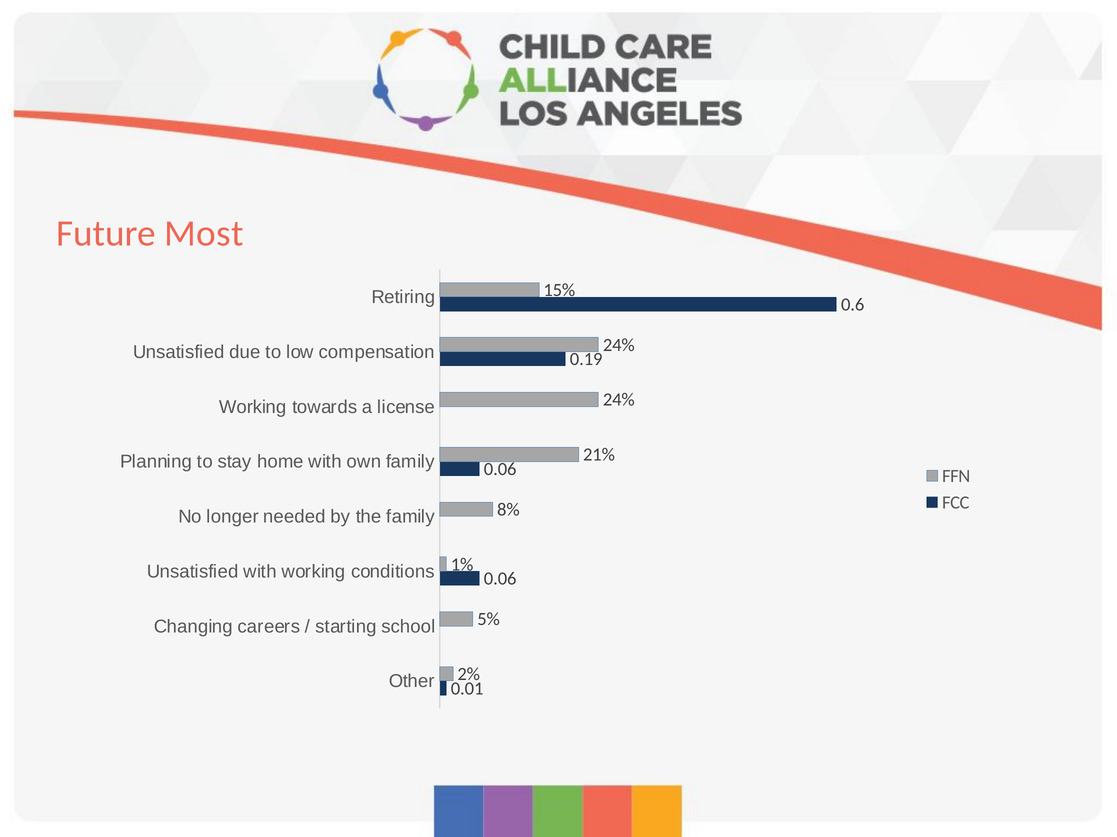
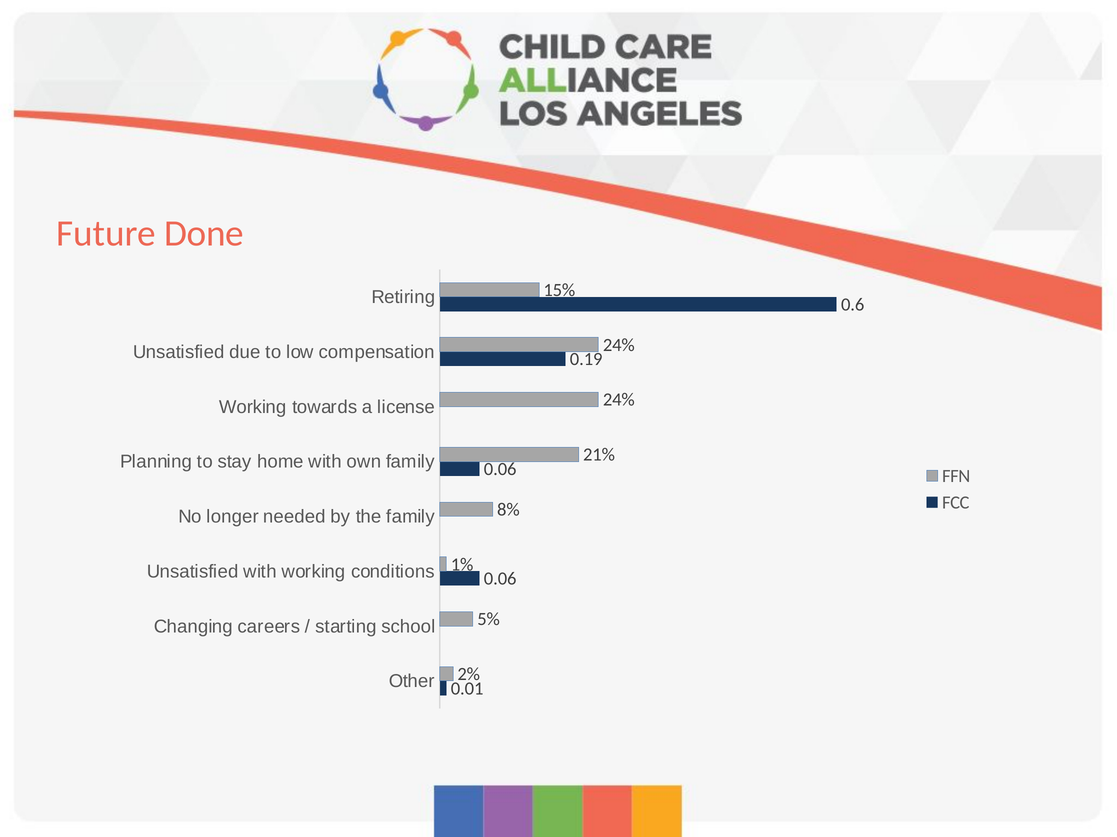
Most: Most -> Done
